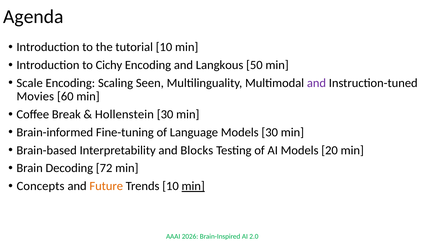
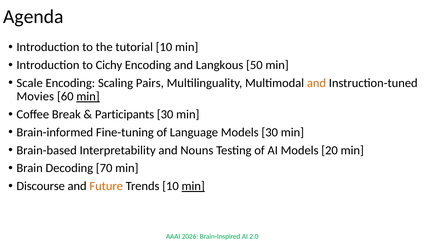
Seen: Seen -> Pairs
and at (316, 83) colour: purple -> orange
min at (88, 97) underline: none -> present
Hollenstein: Hollenstein -> Participants
Blocks: Blocks -> Nouns
72: 72 -> 70
Concepts: Concepts -> Discourse
